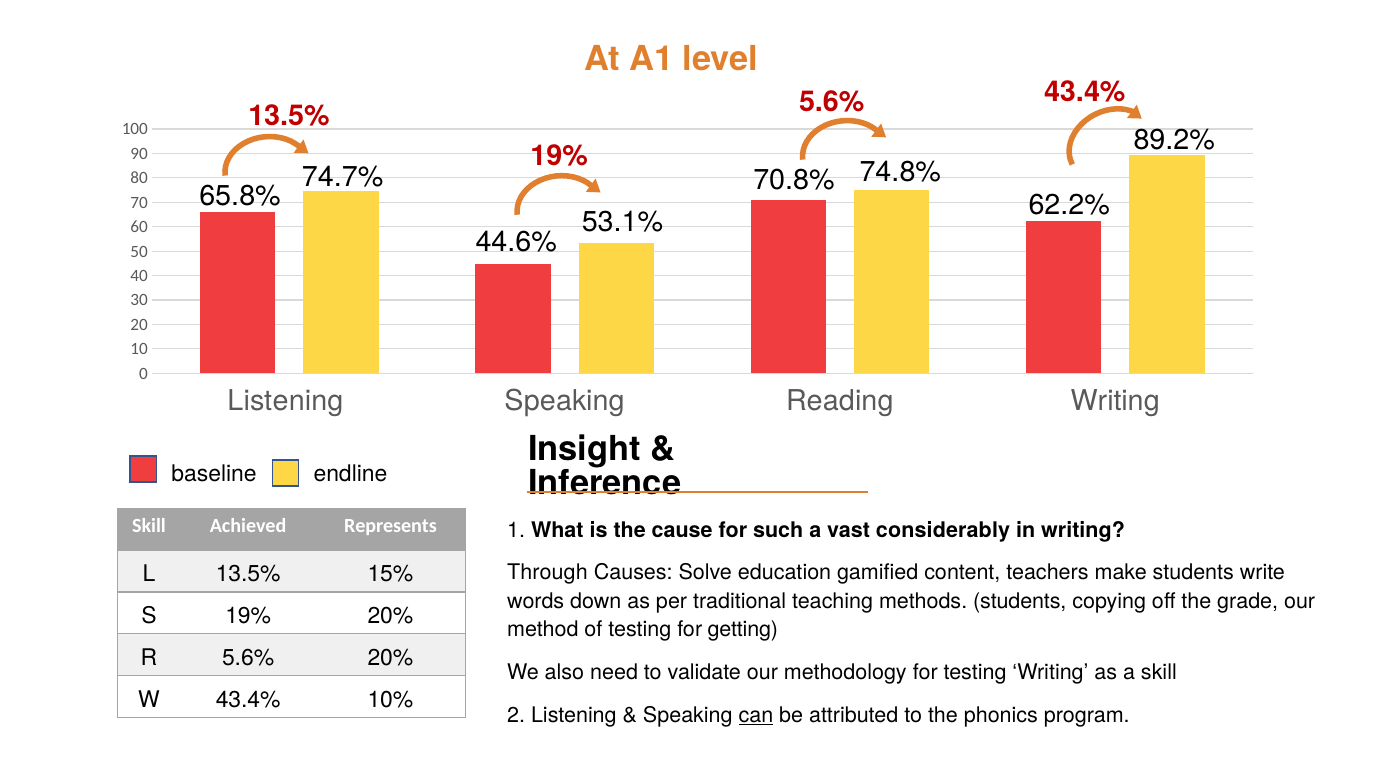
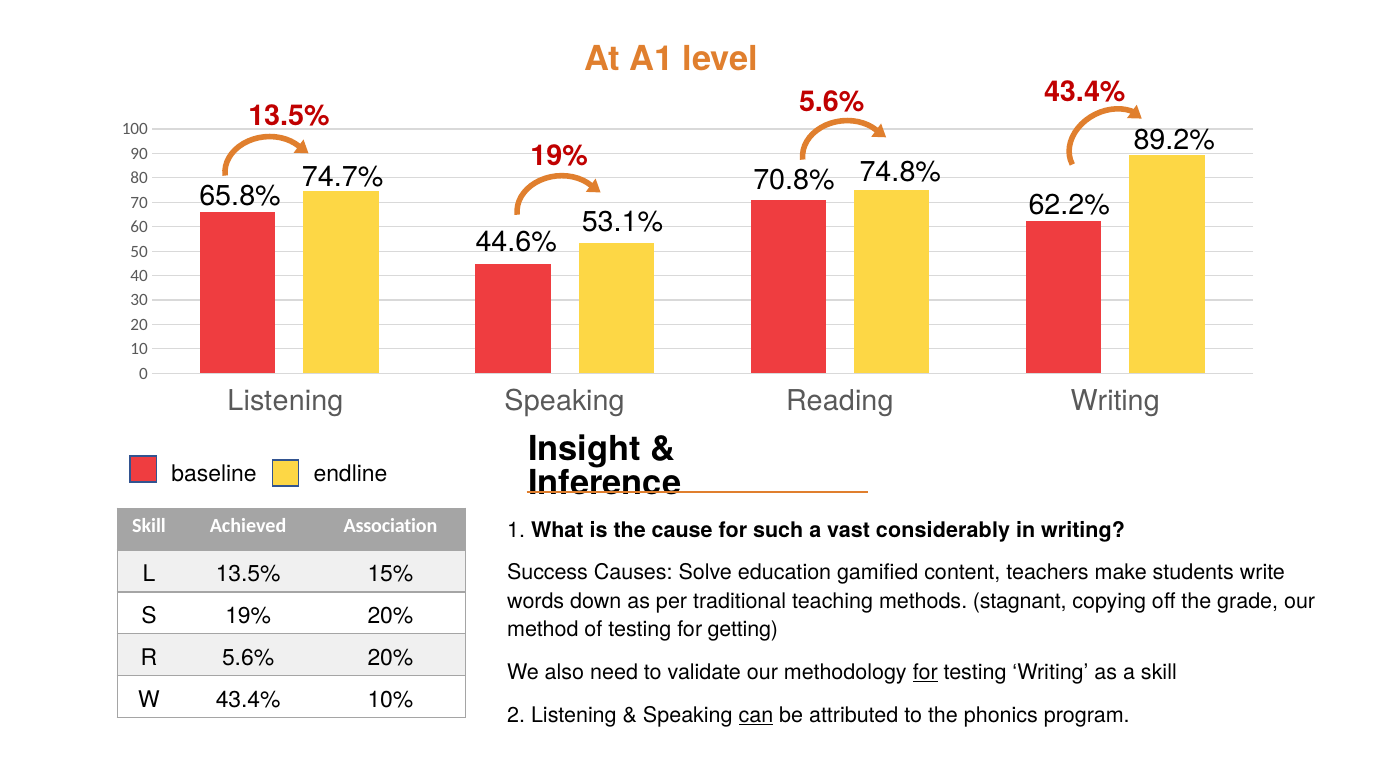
Represents: Represents -> Association
Through: Through -> Success
methods students: students -> stagnant
for at (925, 672) underline: none -> present
